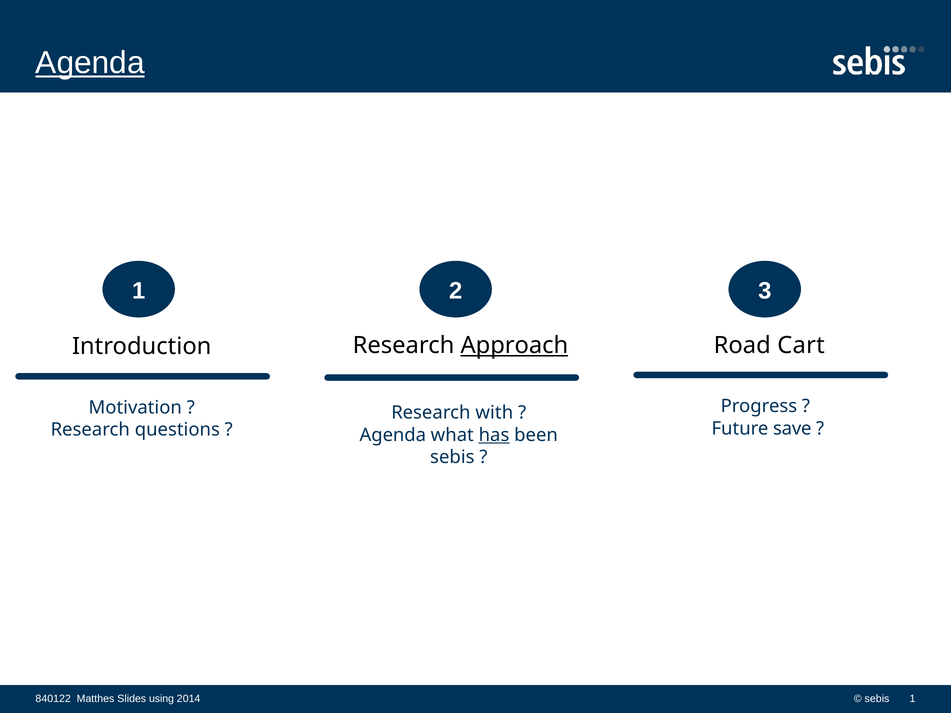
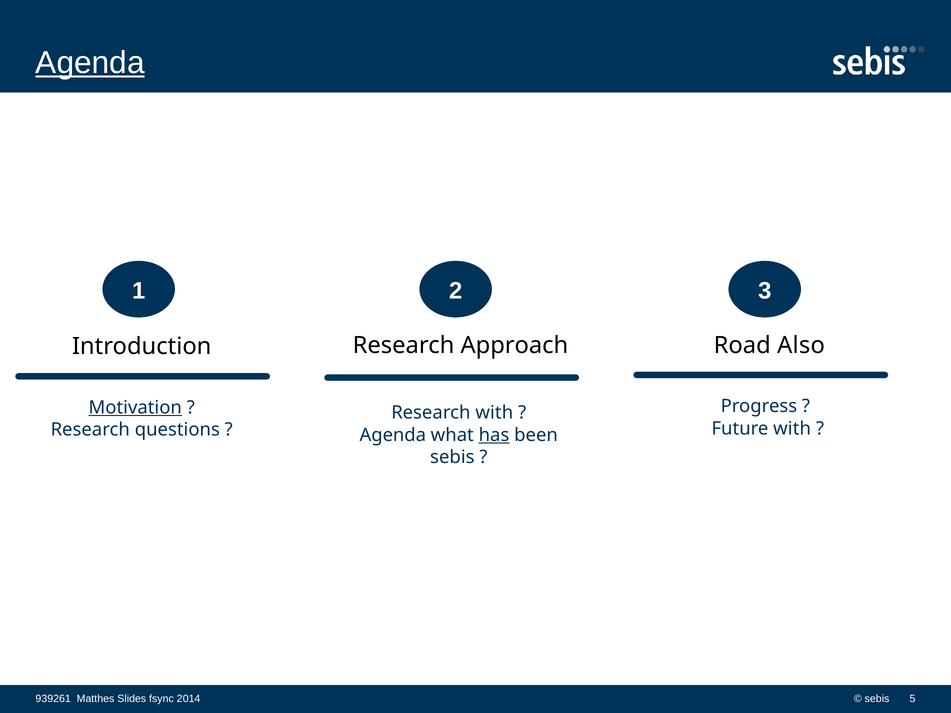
Approach underline: present -> none
Cart: Cart -> Also
Motivation underline: none -> present
Future save: save -> with
840122: 840122 -> 939261
using: using -> fsync
2014 1: 1 -> 5
